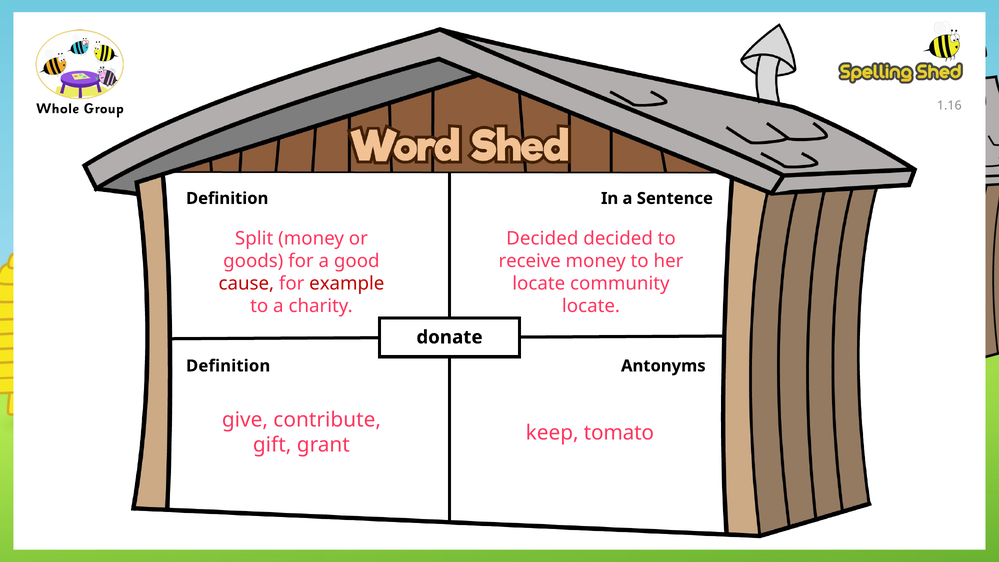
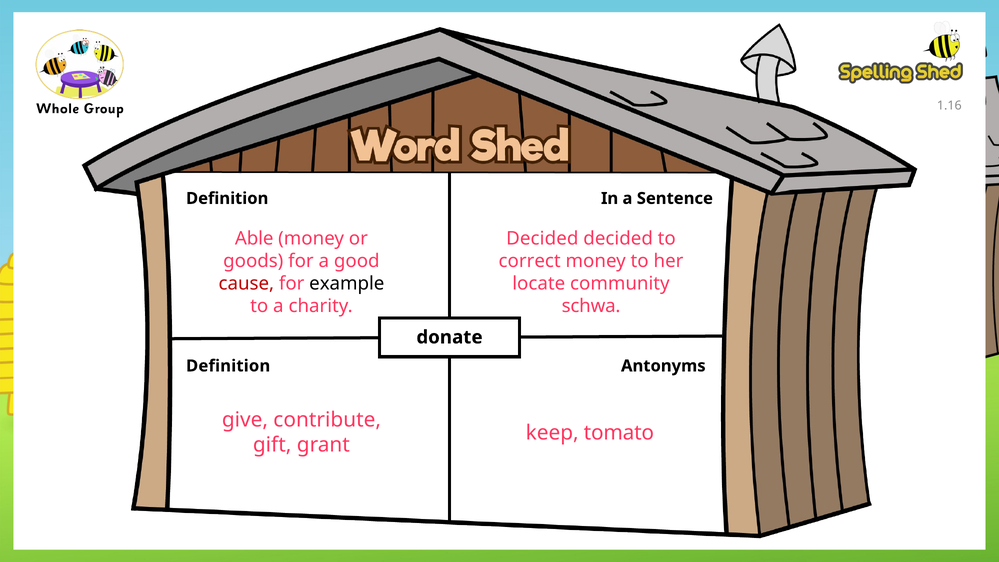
Split: Split -> Able
receive: receive -> correct
example colour: red -> black
locate at (591, 306): locate -> schwa
